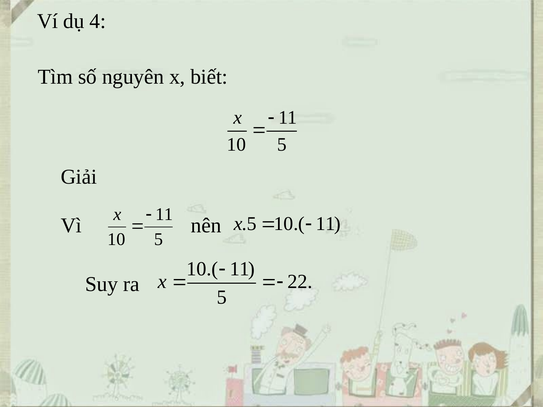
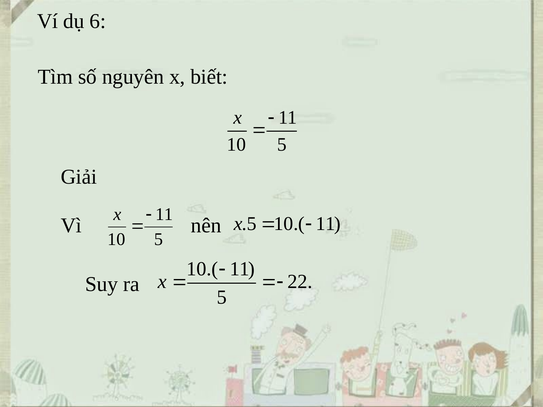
4: 4 -> 6
